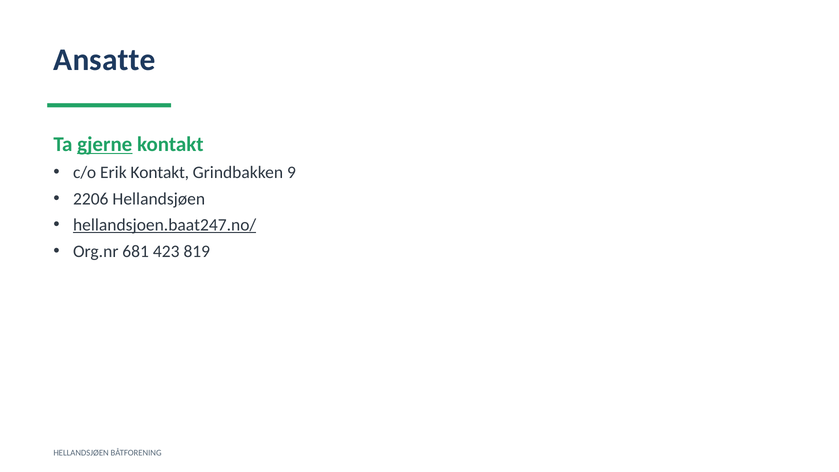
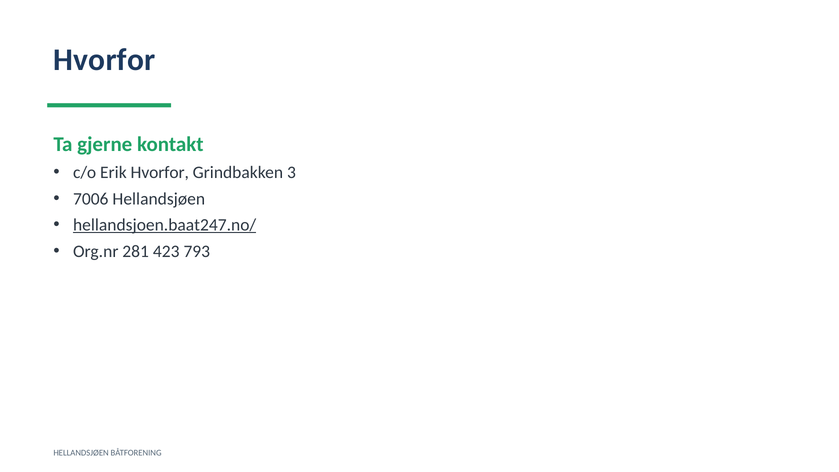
Ansatte at (104, 60): Ansatte -> Hvorfor
gjerne underline: present -> none
Erik Kontakt: Kontakt -> Hvorfor
9: 9 -> 3
2206: 2206 -> 7006
681: 681 -> 281
819: 819 -> 793
